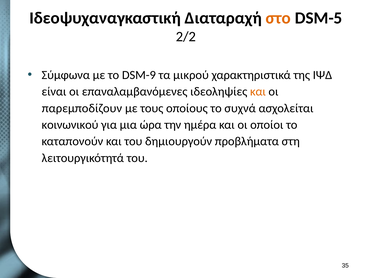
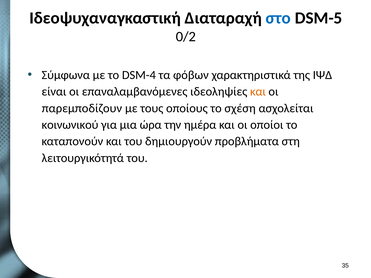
στο colour: orange -> blue
2/2: 2/2 -> 0/2
DSM-9: DSM-9 -> DSM-4
μικρού: μικρού -> φόβων
συχνά: συχνά -> σχέση
